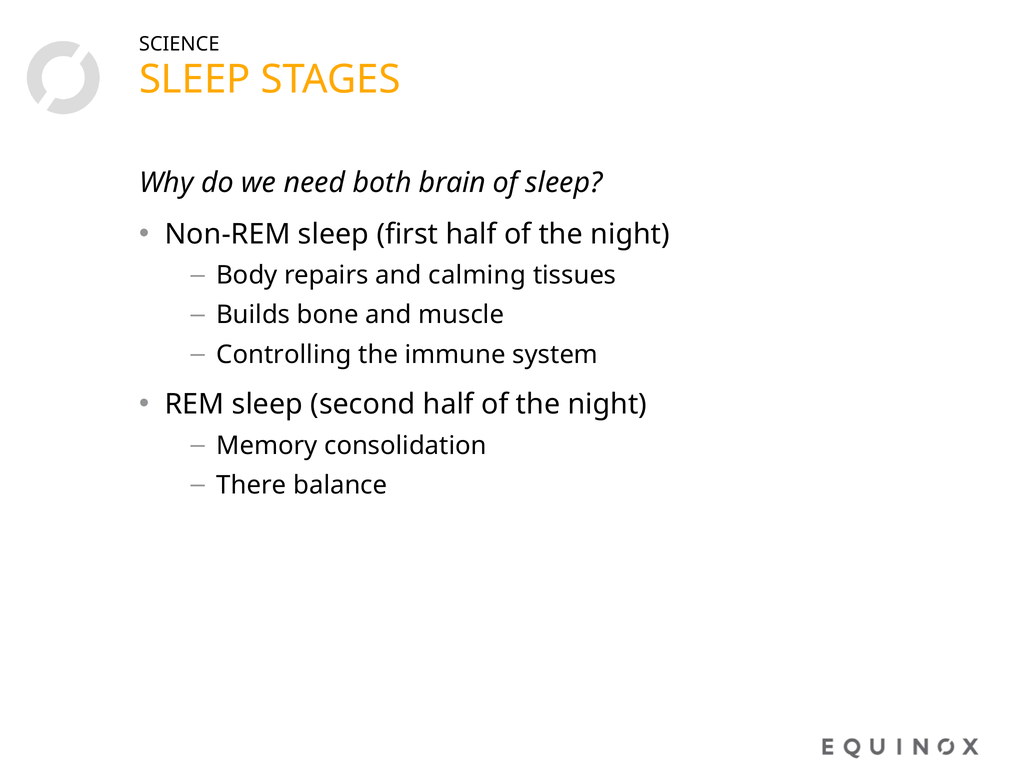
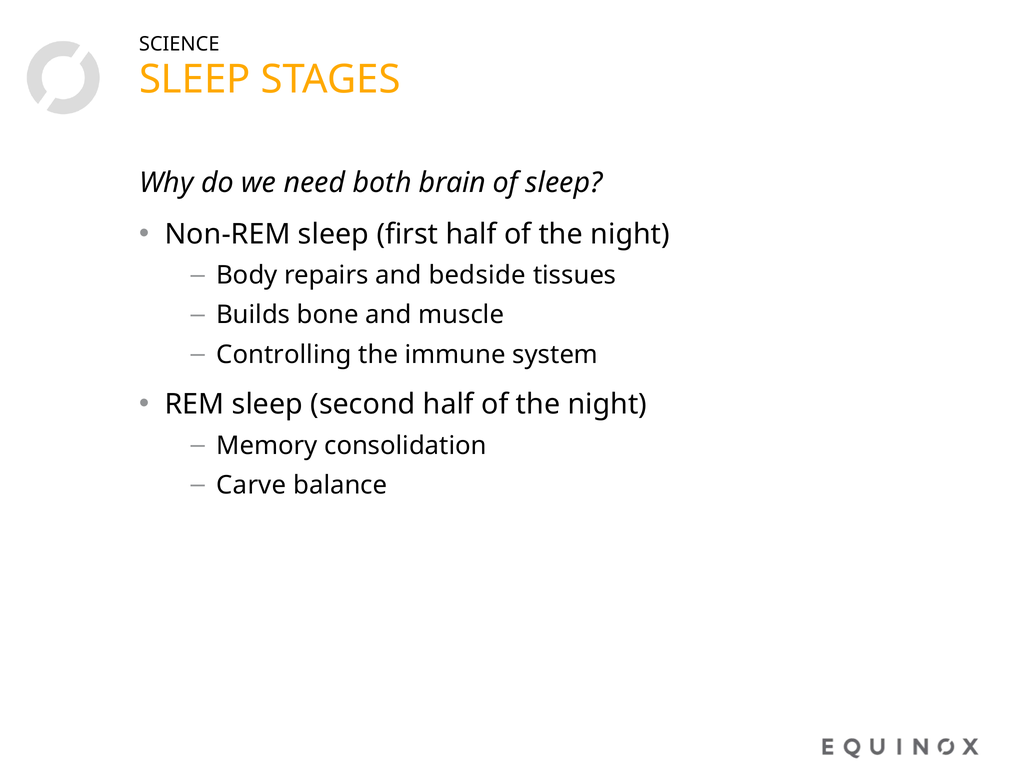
calming: calming -> bedside
There: There -> Carve
